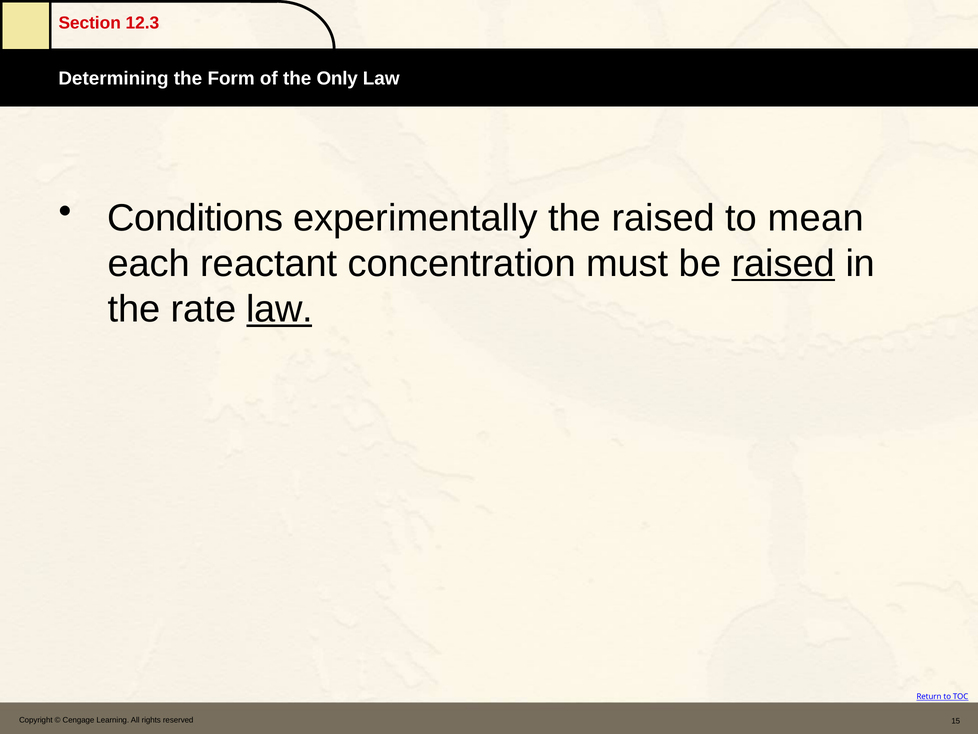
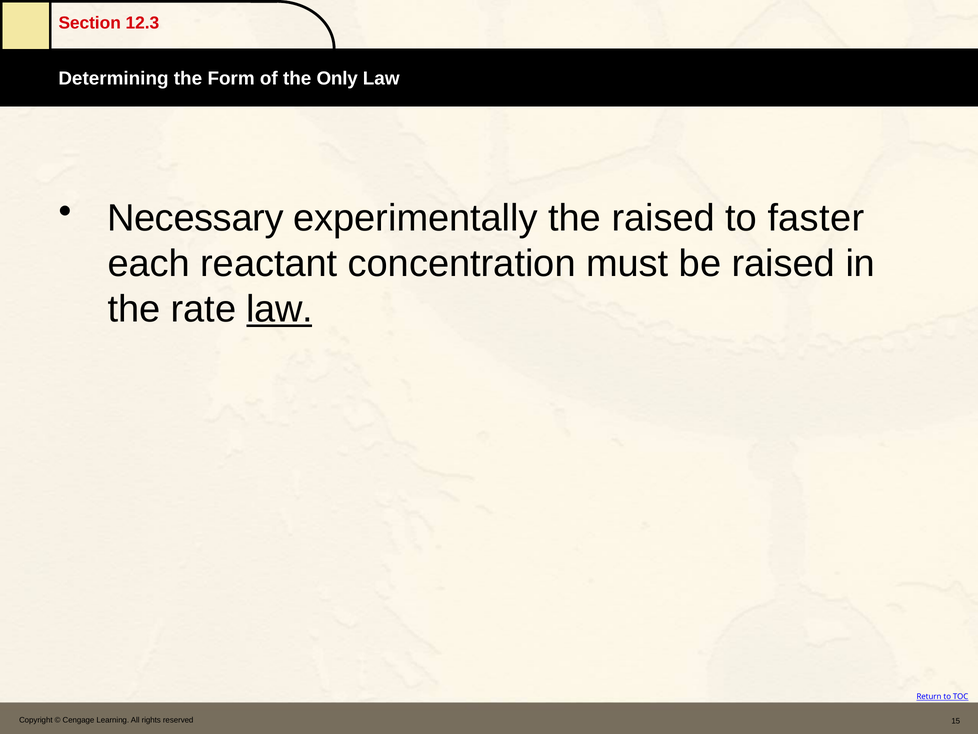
Conditions: Conditions -> Necessary
mean: mean -> faster
raised at (783, 263) underline: present -> none
